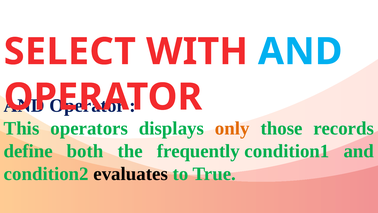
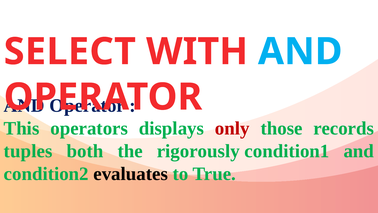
only colour: orange -> red
define: define -> tuples
frequently: frequently -> rigorously
